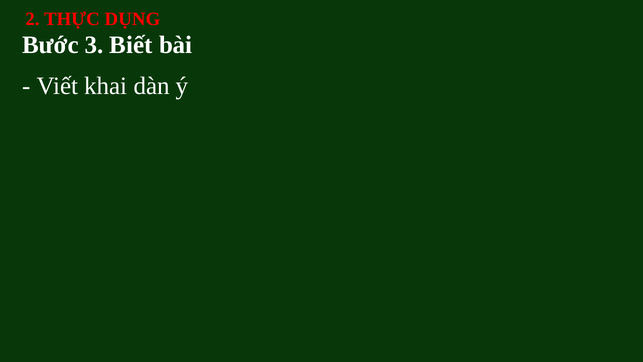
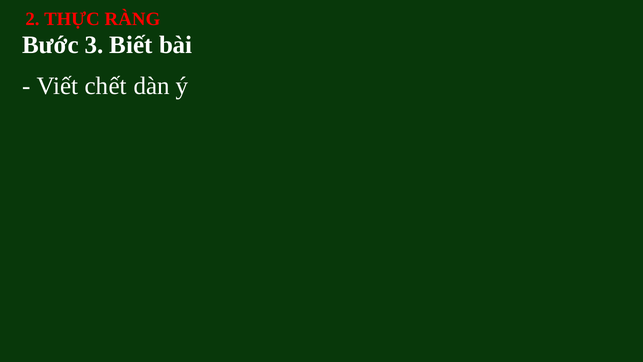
DỤNG: DỤNG -> RÀNG
khai: khai -> chết
